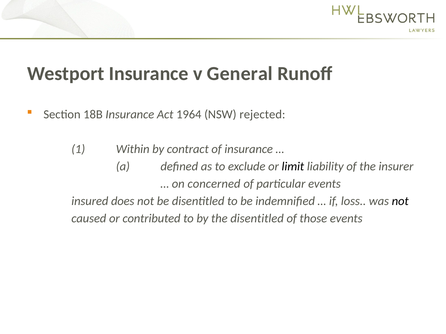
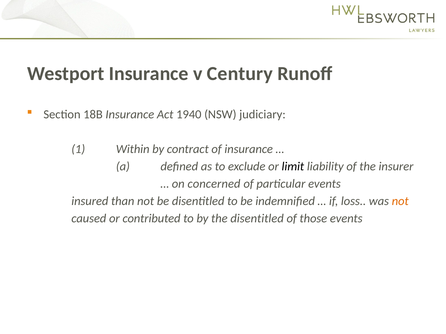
General: General -> Century
1964: 1964 -> 1940
rejected: rejected -> judiciary
does: does -> than
not at (400, 201) colour: black -> orange
